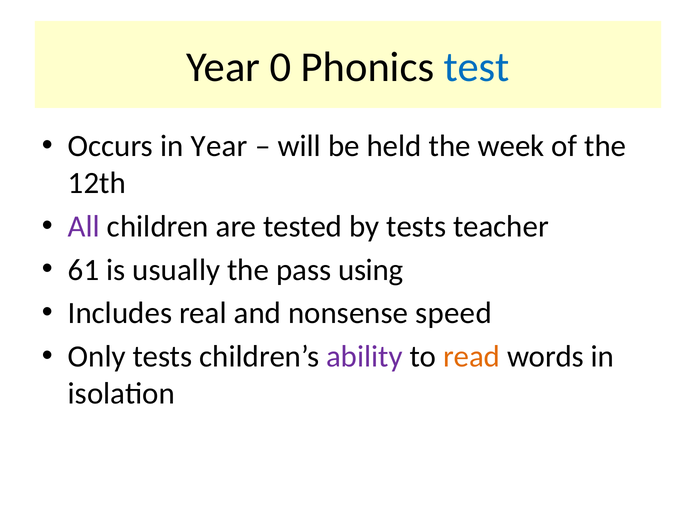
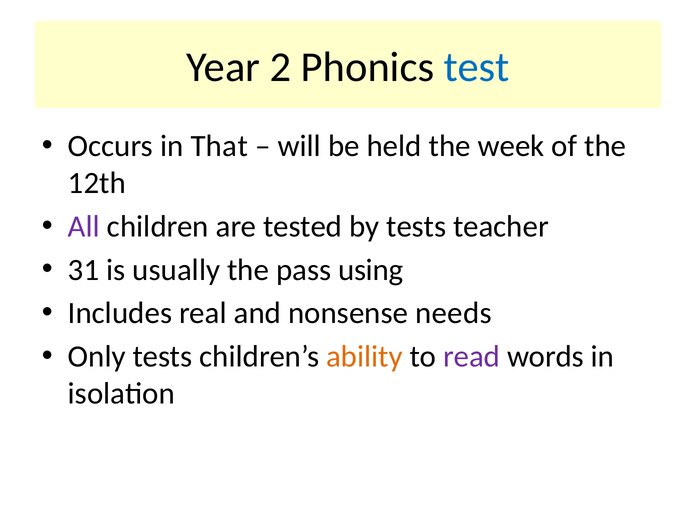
0: 0 -> 2
in Year: Year -> That
61: 61 -> 31
speed: speed -> needs
ability colour: purple -> orange
read colour: orange -> purple
